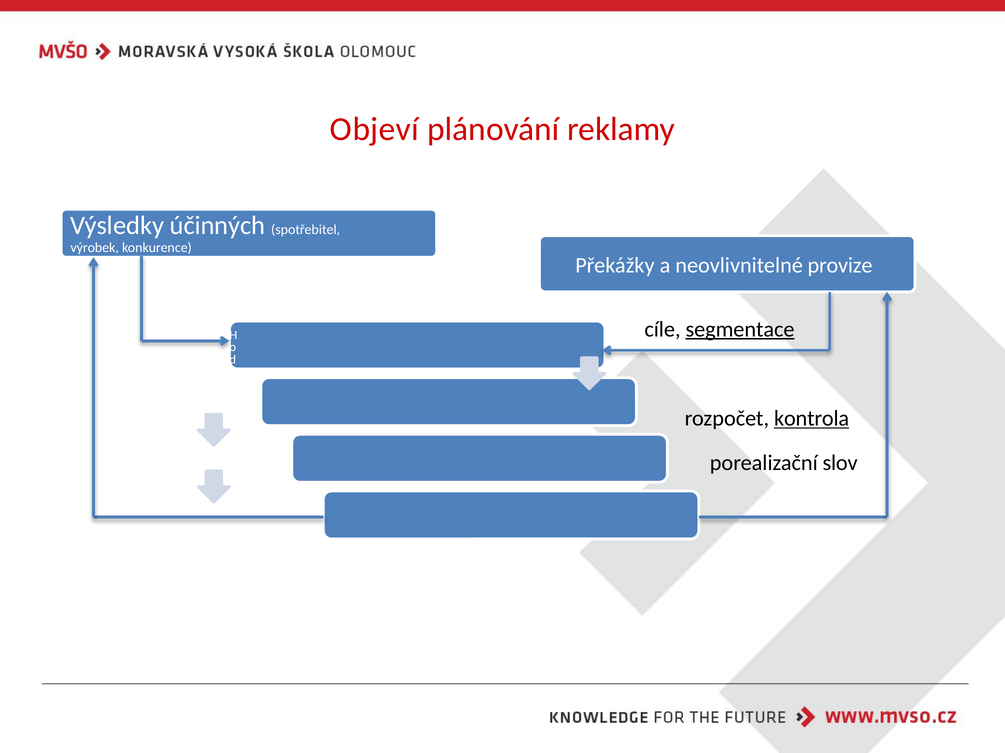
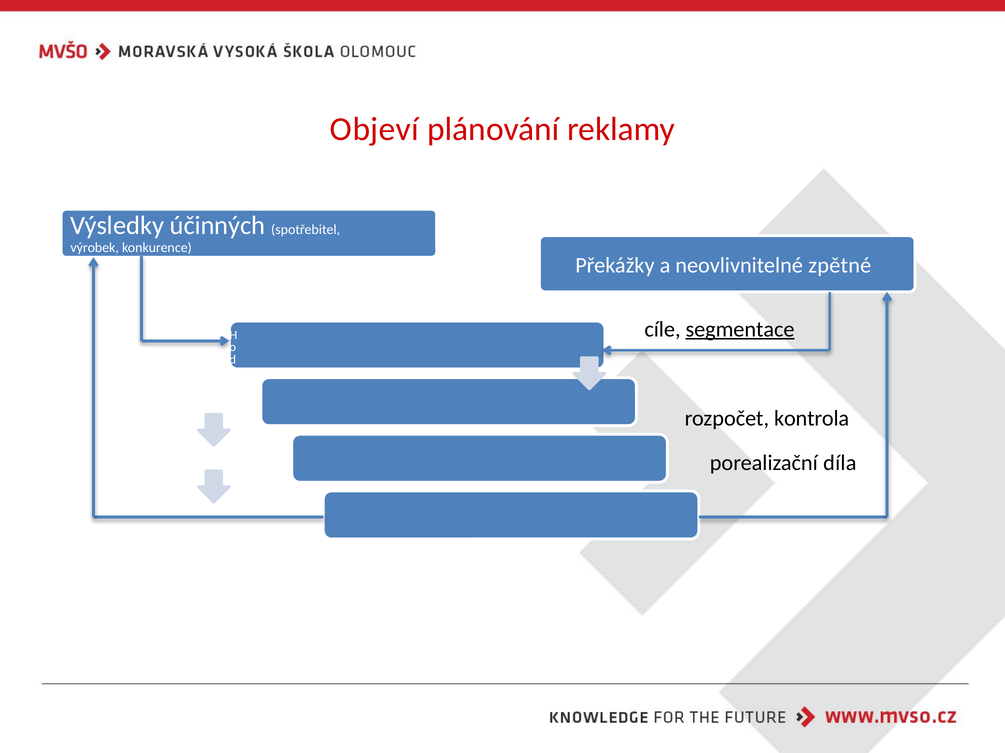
provize: provize -> zpětné
kontrola underline: present -> none
slov: slov -> díla
